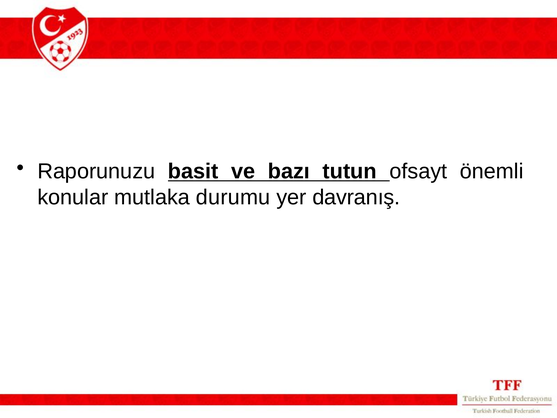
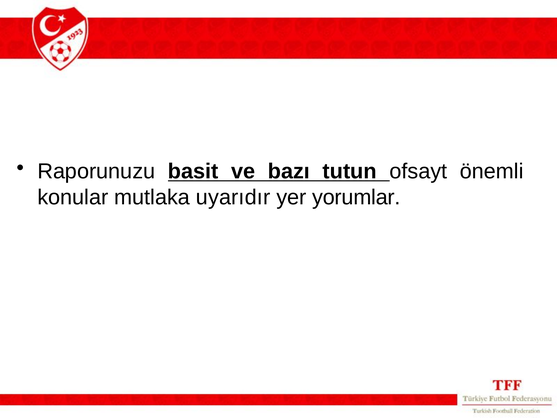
durumu: durumu -> uyarıdır
davranış: davranış -> yorumlar
